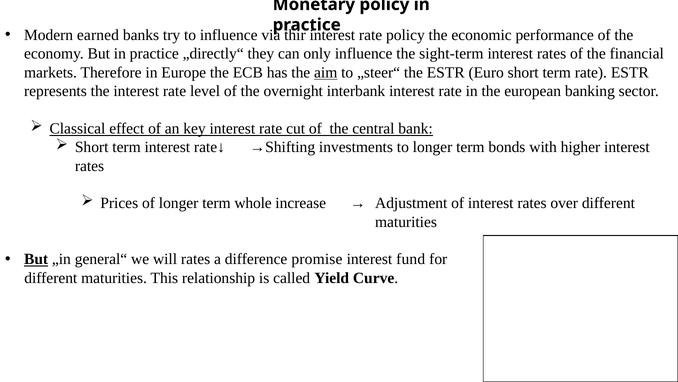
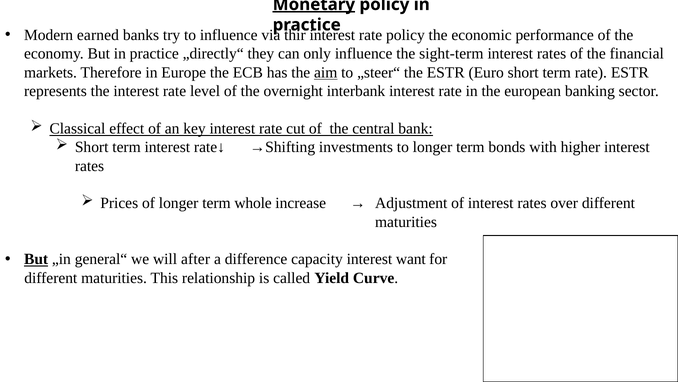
Monetary underline: none -> present
will rates: rates -> after
promise: promise -> capacity
fund: fund -> want
